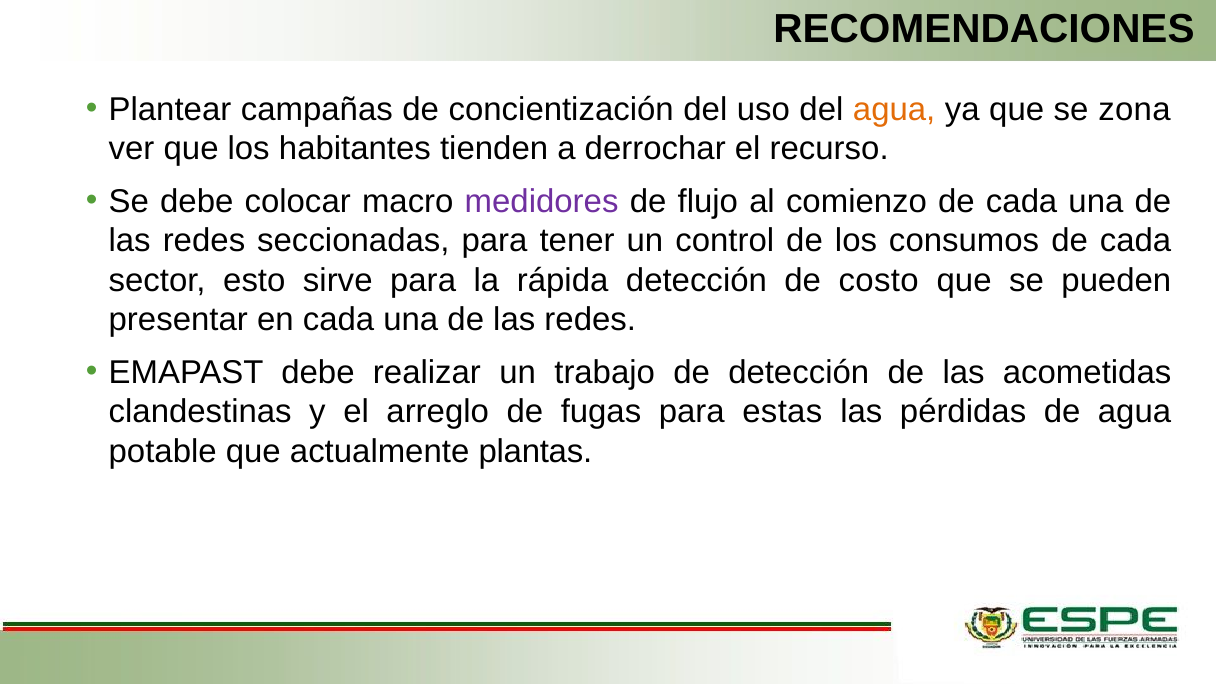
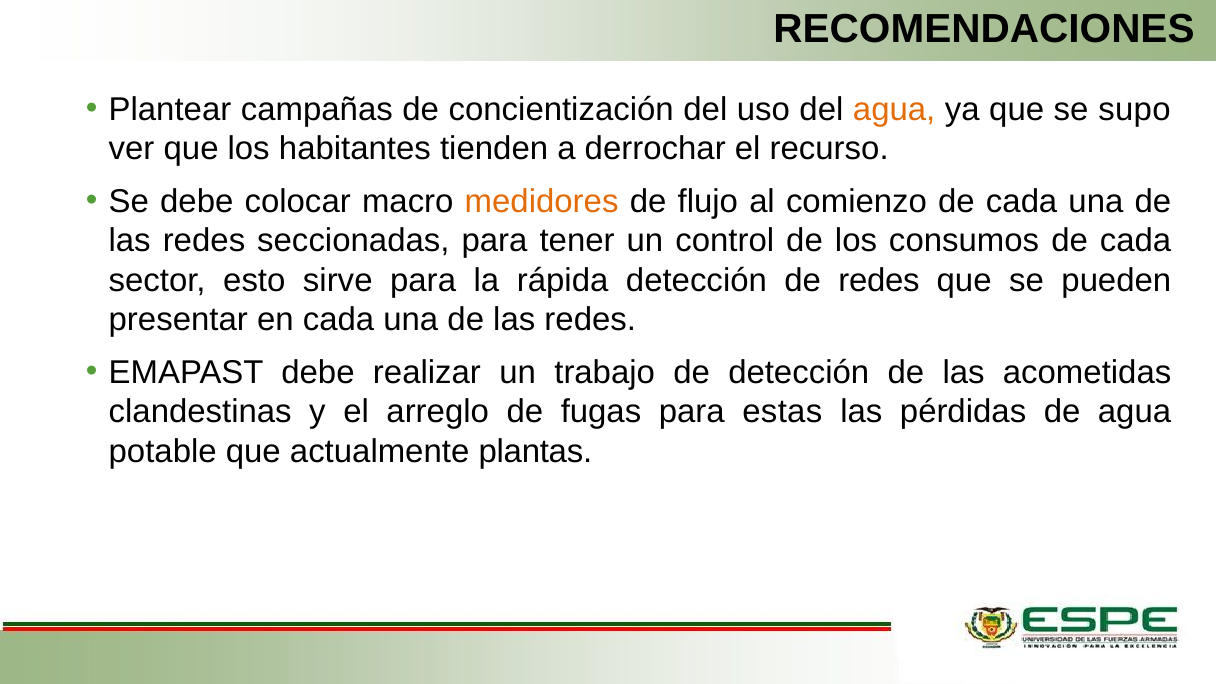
zona: zona -> supo
medidores colour: purple -> orange
de costo: costo -> redes
